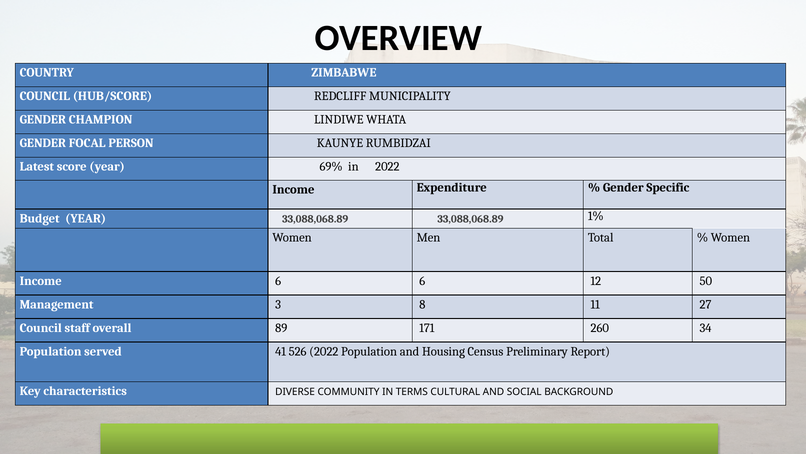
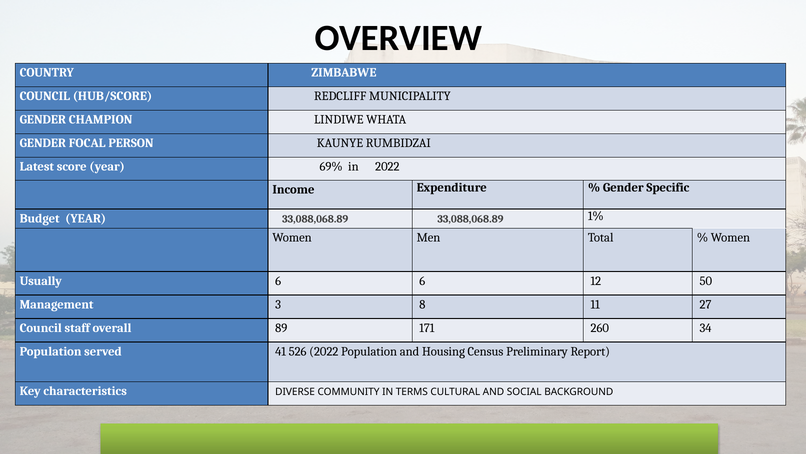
Income at (41, 281): Income -> Usually
